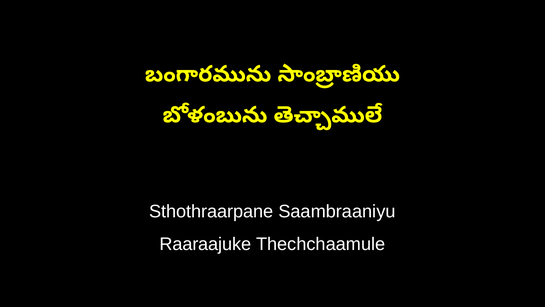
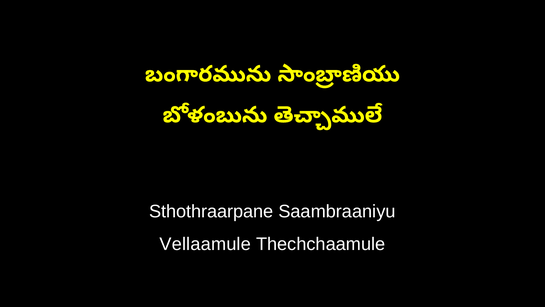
Raaraajuke: Raaraajuke -> Vellaamule
